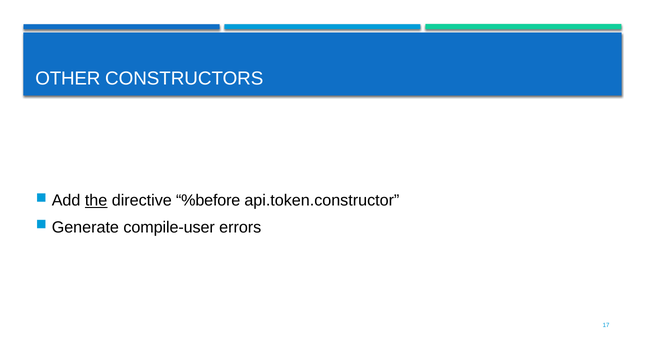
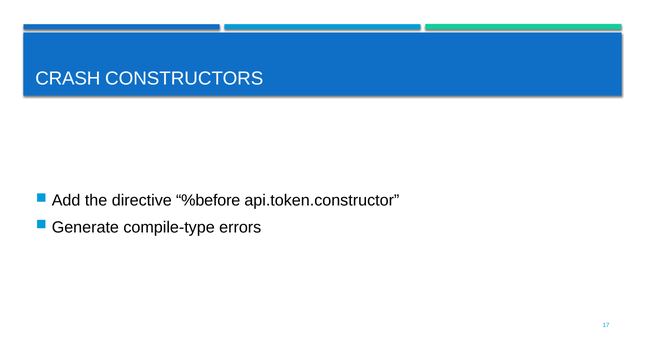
OTHER: OTHER -> CRASH
the underline: present -> none
compile-user: compile-user -> compile-type
